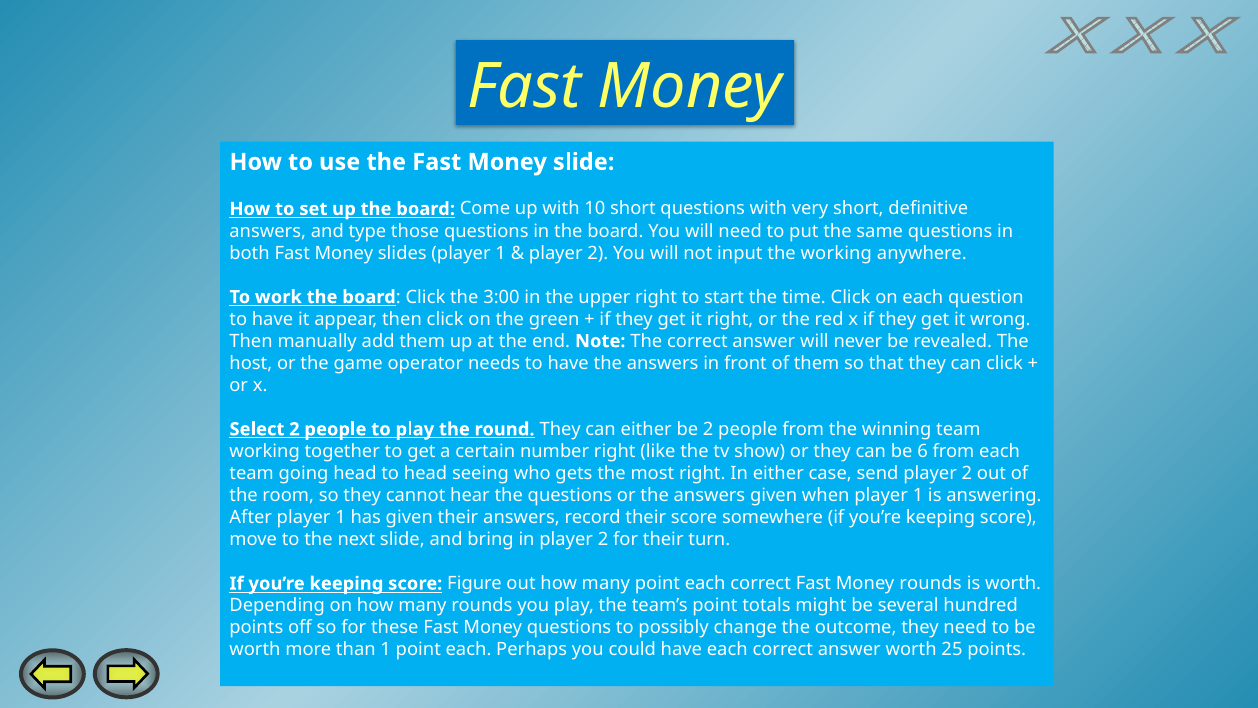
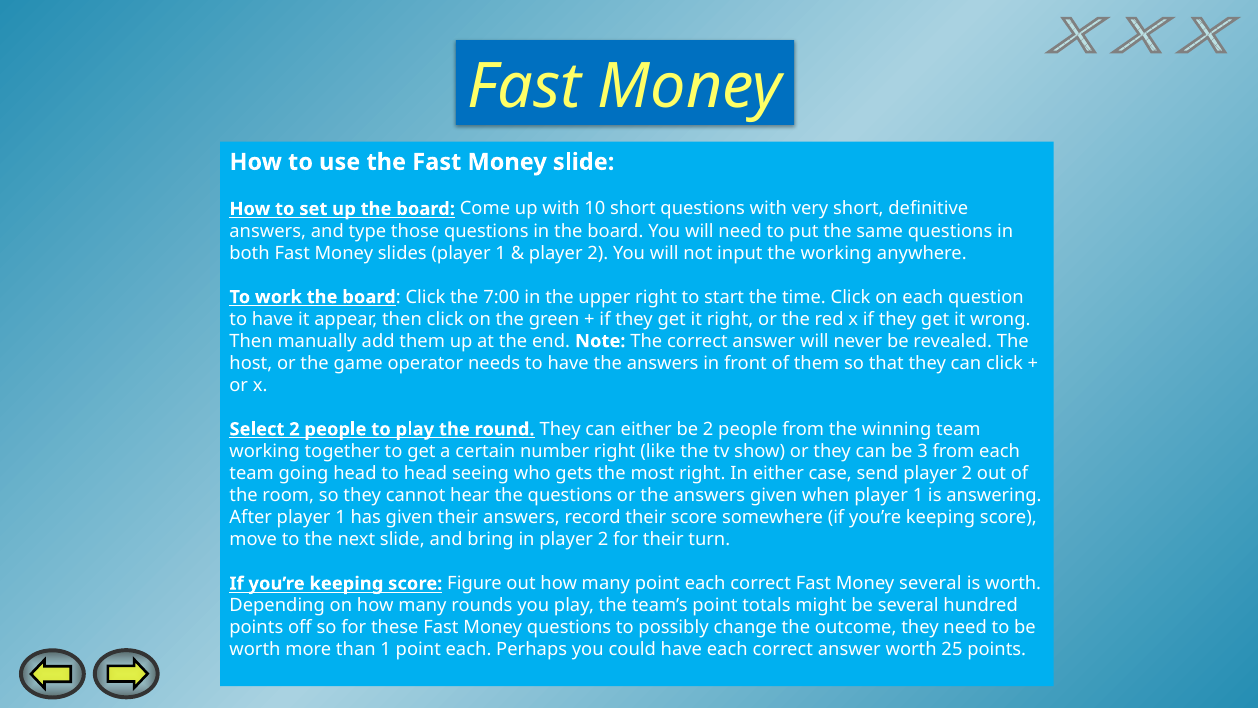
3:00: 3:00 -> 7:00
6: 6 -> 3
Money rounds: rounds -> several
